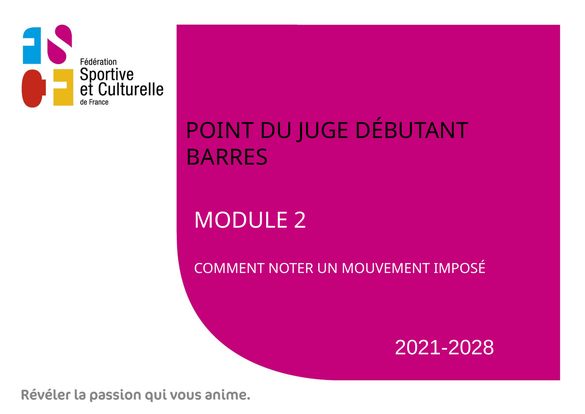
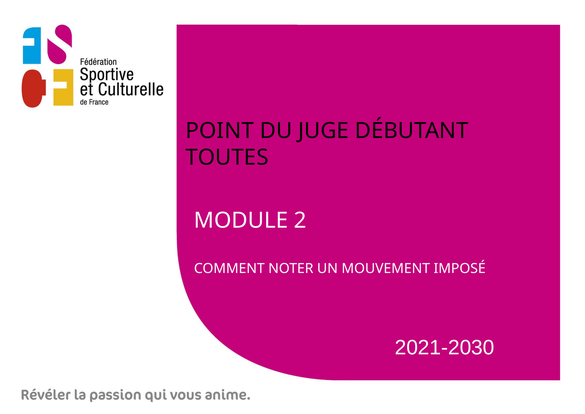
BARRES: BARRES -> TOUTES
2021-2028: 2021-2028 -> 2021-2030
